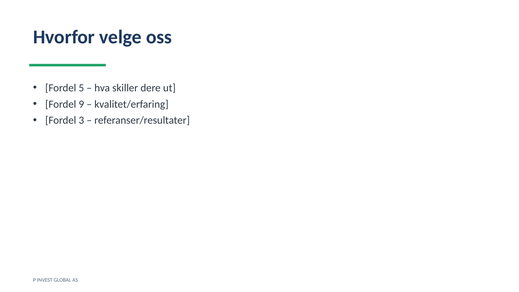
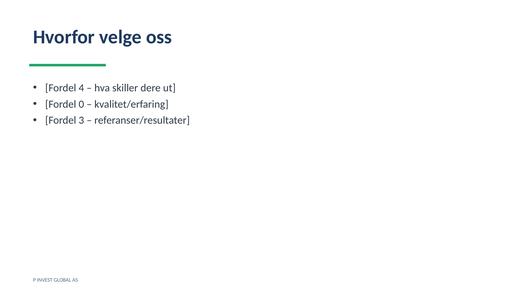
5: 5 -> 4
9: 9 -> 0
